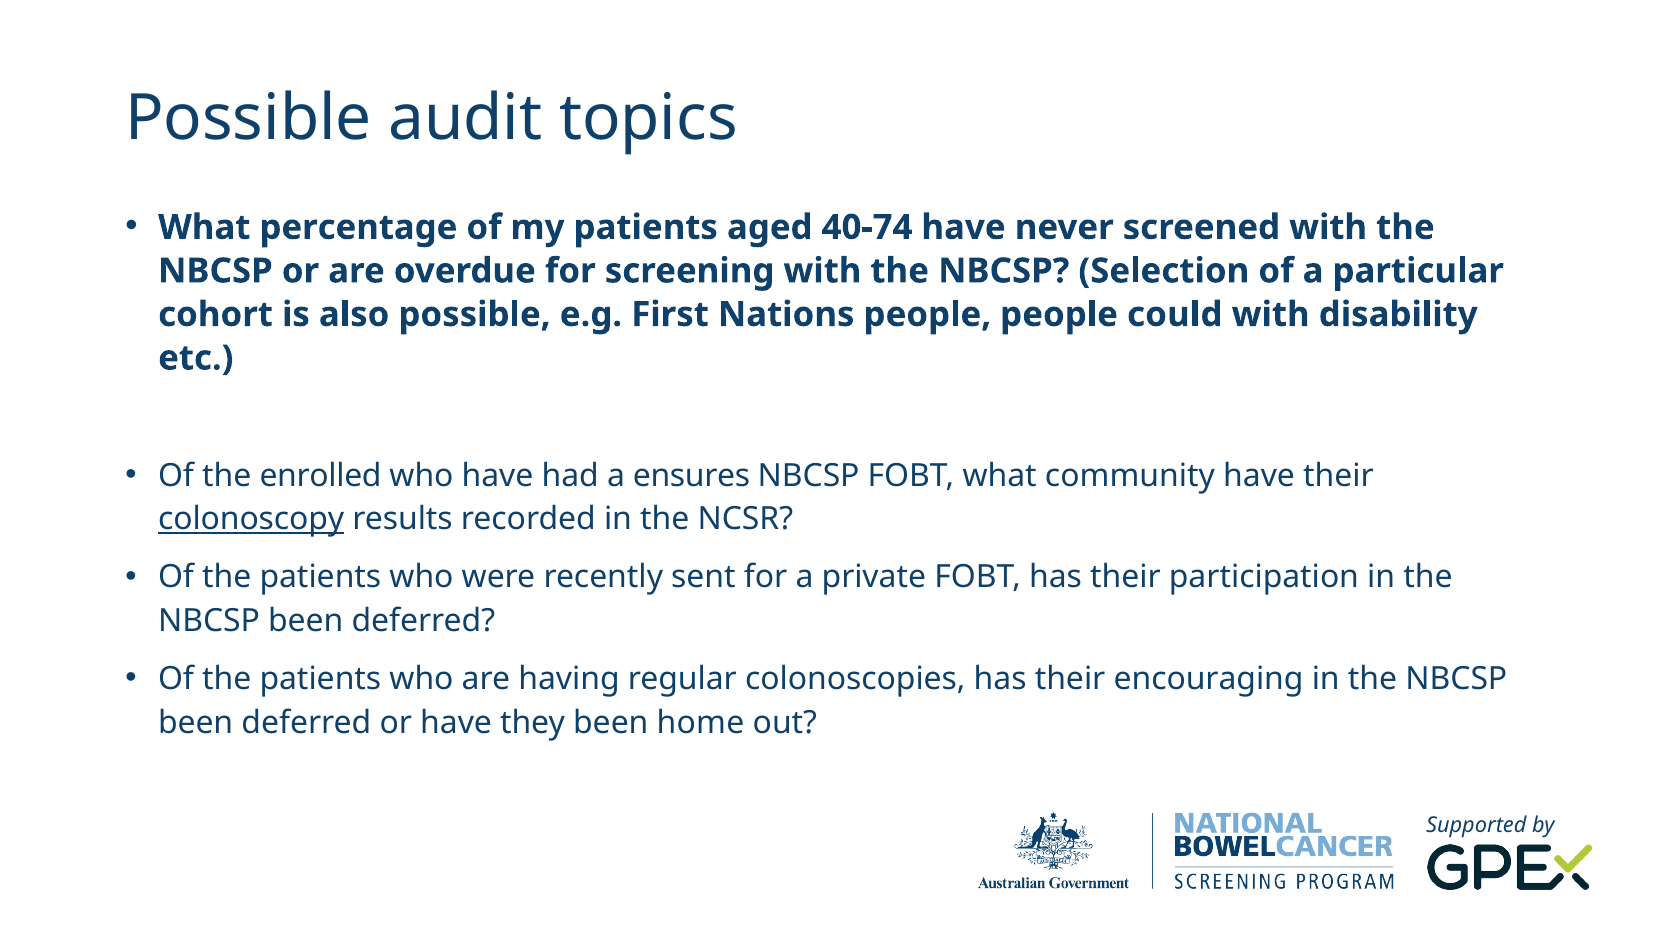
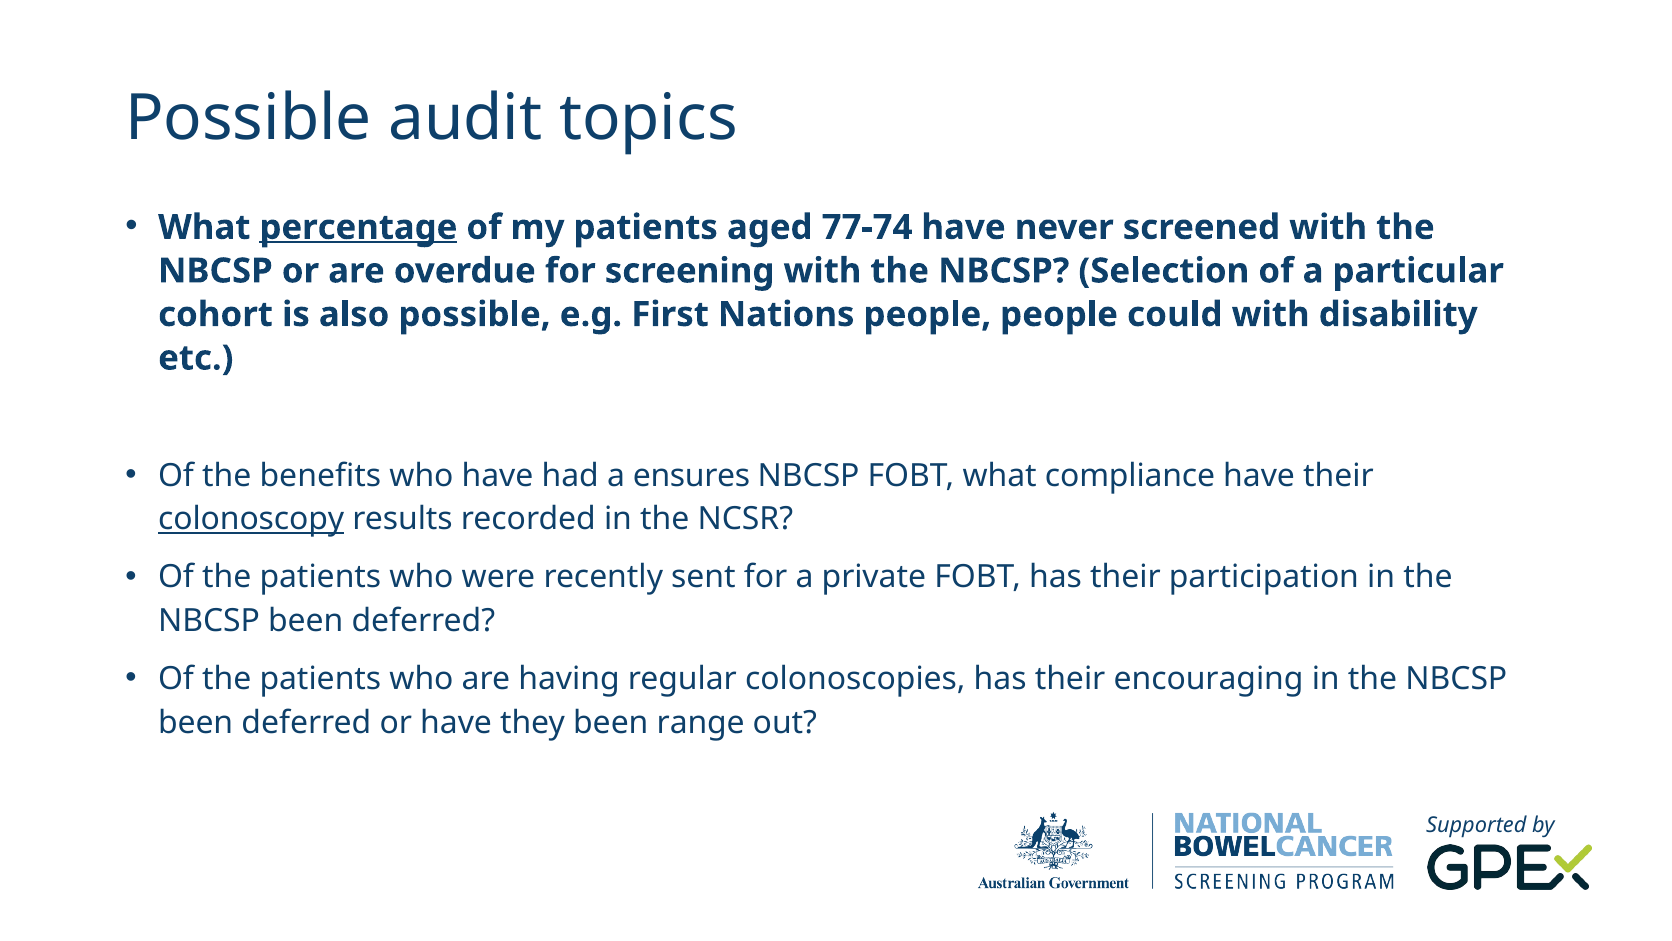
percentage underline: none -> present
40-74: 40-74 -> 77-74
enrolled: enrolled -> benefits
community: community -> compliance
home: home -> range
